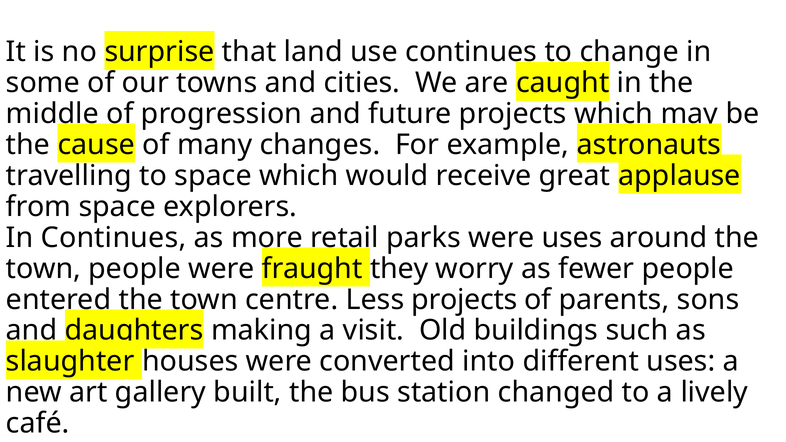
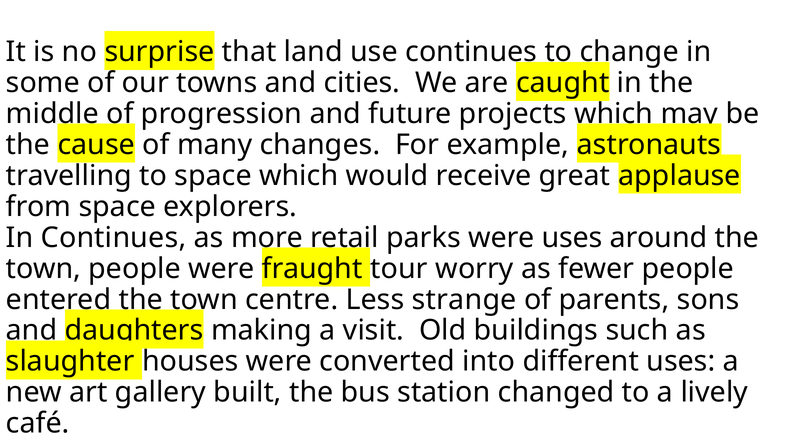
they: they -> tour
Less projects: projects -> strange
